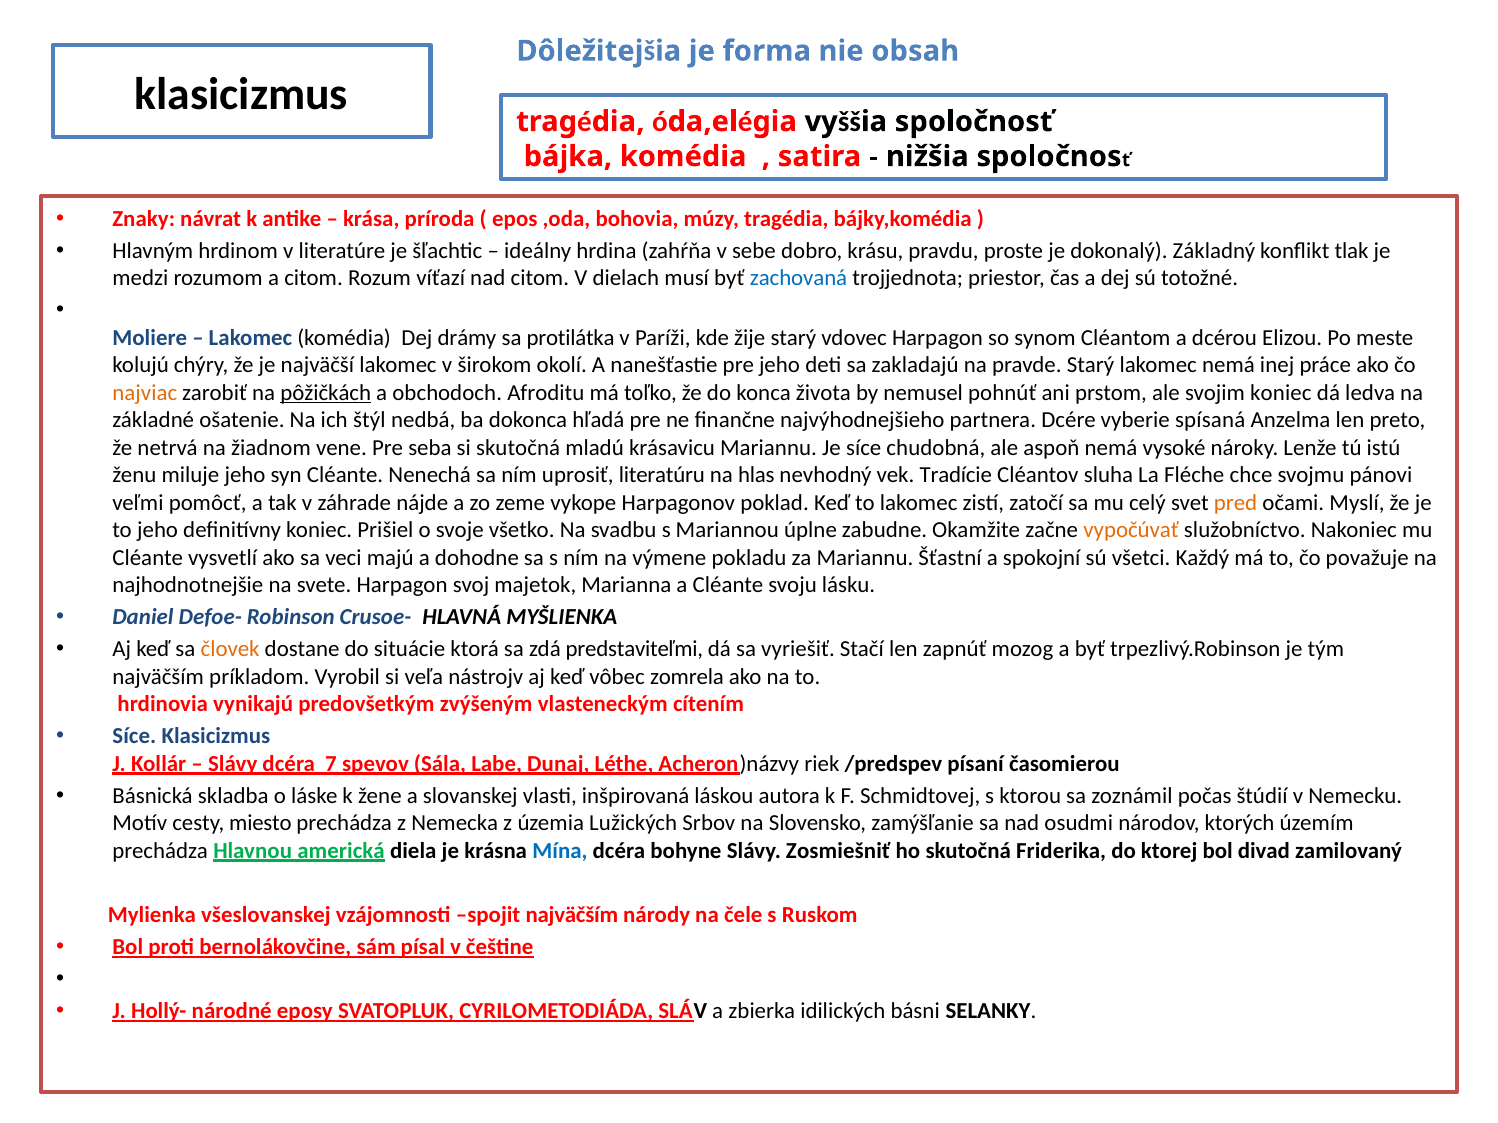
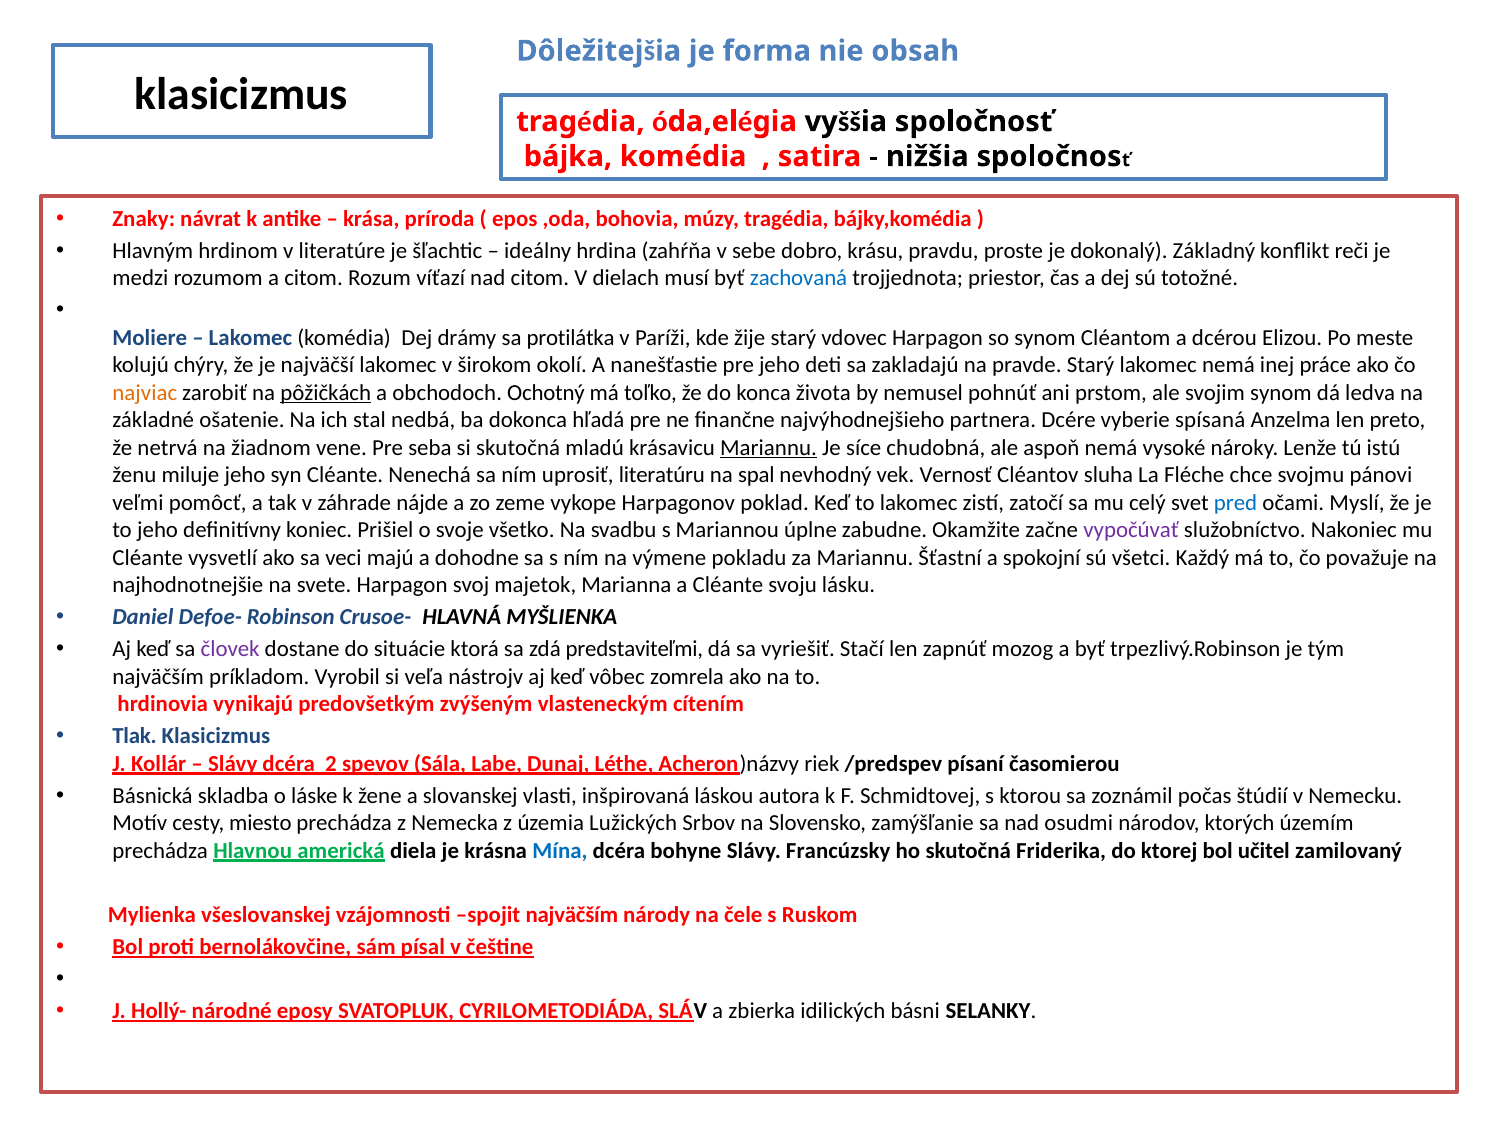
tlak: tlak -> reči
Afroditu: Afroditu -> Ochotný
svojim koniec: koniec -> synom
štýl: štýl -> stal
Mariannu at (769, 448) underline: none -> present
hlas: hlas -> spal
Tradície: Tradície -> Vernosť
pred colour: orange -> blue
vypočúvať colour: orange -> purple
človek colour: orange -> purple
Síce at (134, 737): Síce -> Tlak
7: 7 -> 2
Zosmiešniť: Zosmiešniť -> Francúzsky
divad: divad -> učitel
